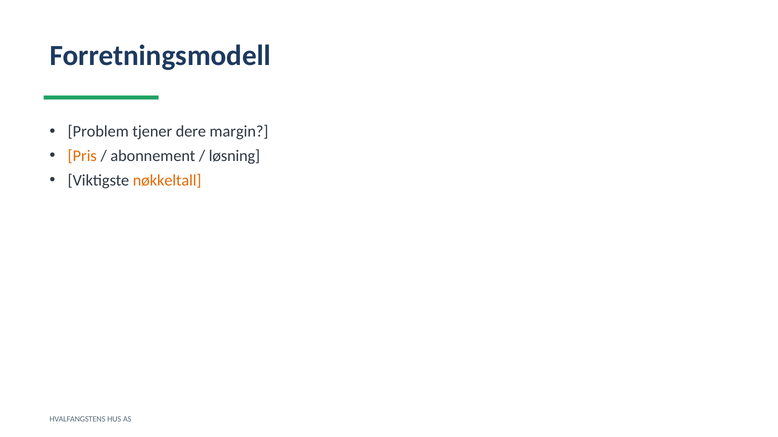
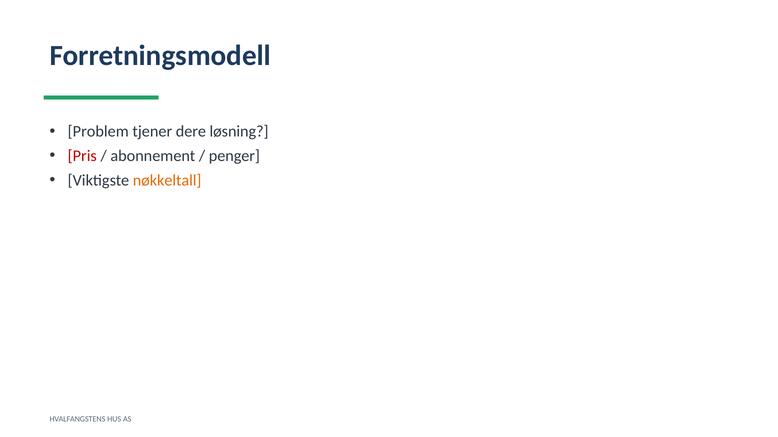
margin: margin -> løsning
Pris colour: orange -> red
løsning: løsning -> penger
